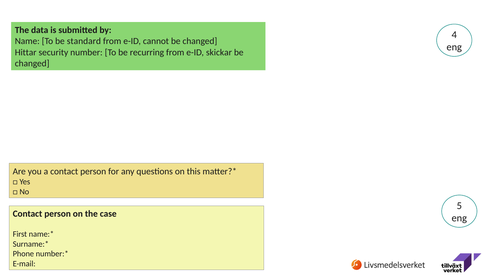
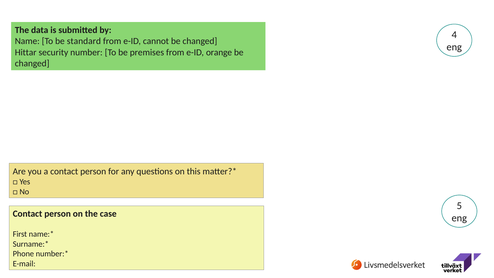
recurring: recurring -> premises
skickar: skickar -> orange
